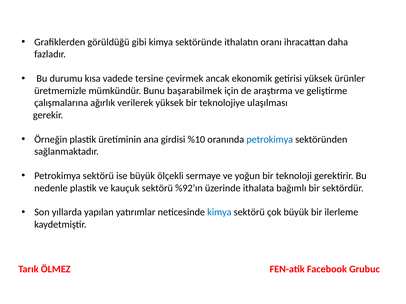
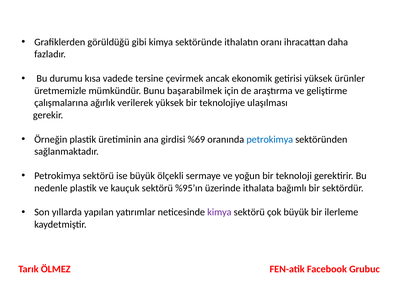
%10: %10 -> %69
%92’ın: %92’ın -> %95’ın
kimya at (219, 213) colour: blue -> purple
